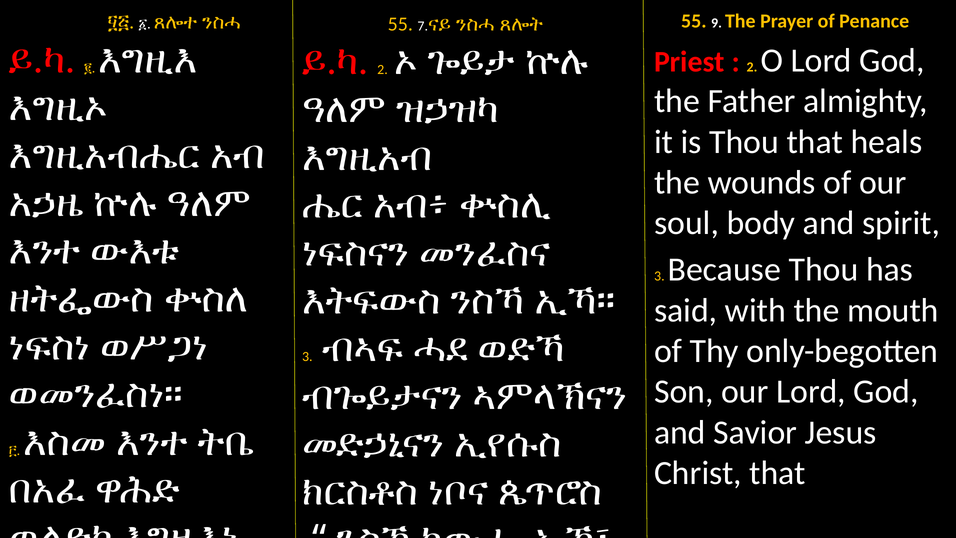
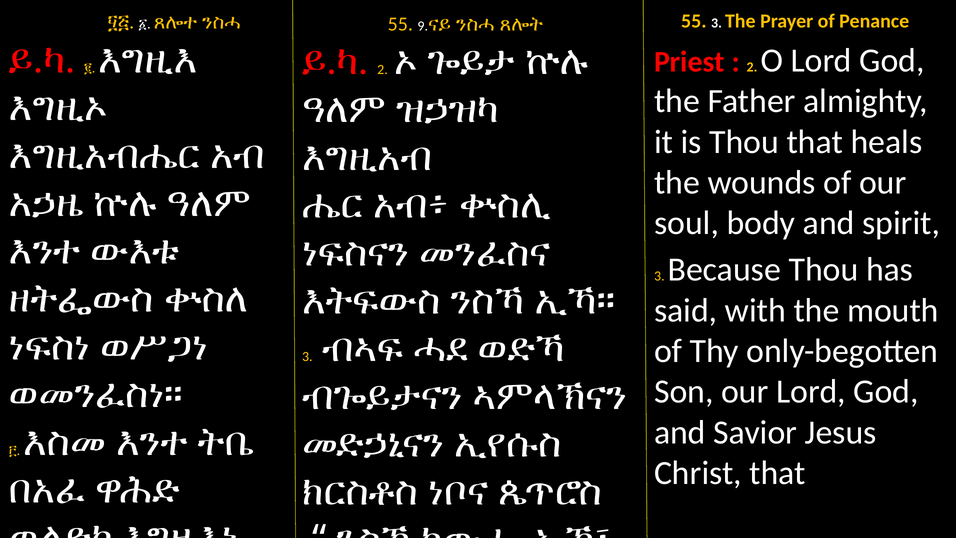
55 9: 9 -> 3
7: 7 -> 9
